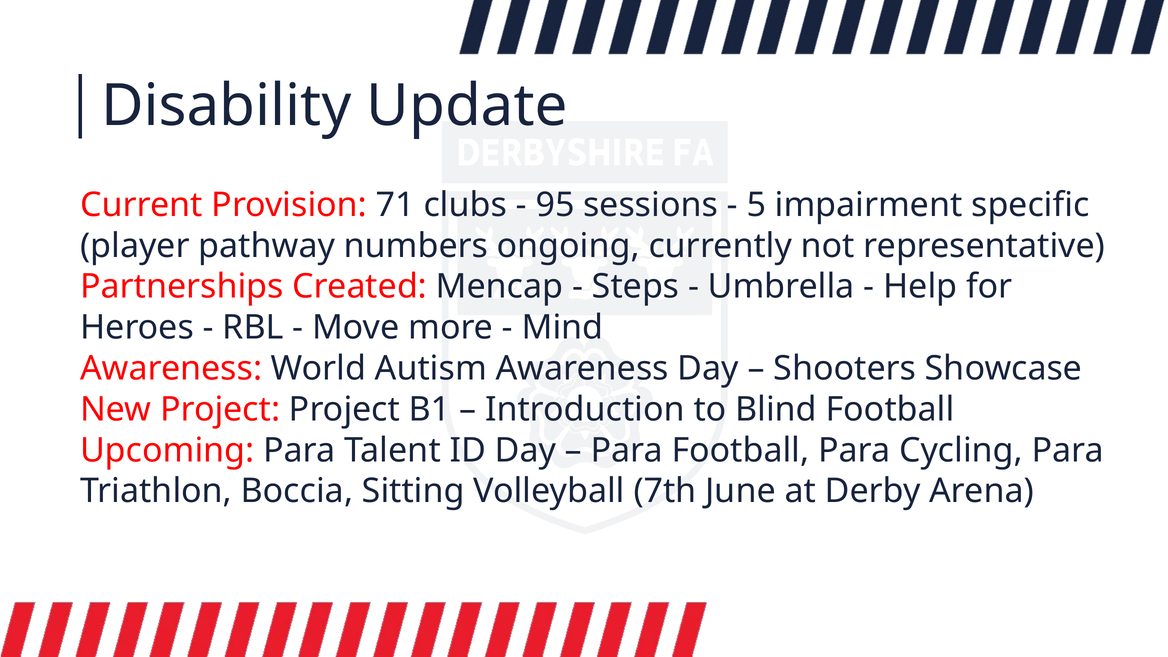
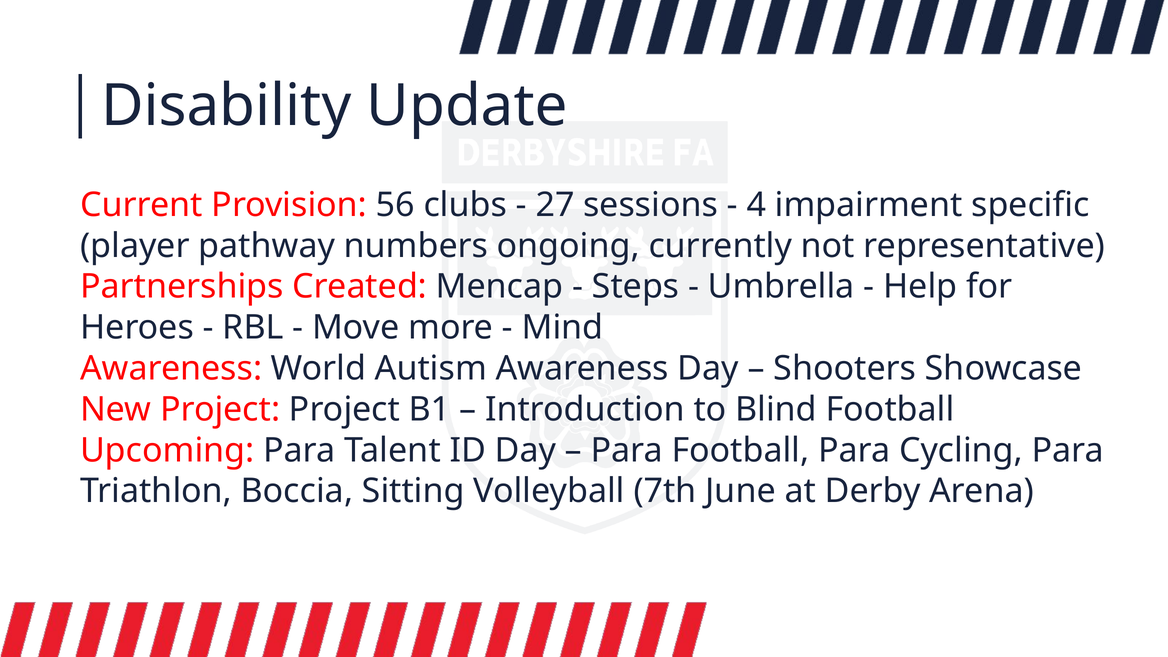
71: 71 -> 56
95: 95 -> 27
5: 5 -> 4
